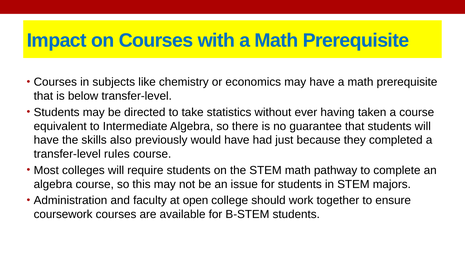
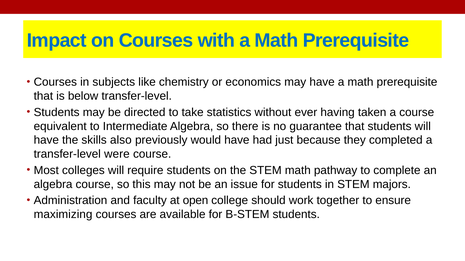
rules: rules -> were
coursework: coursework -> maximizing
